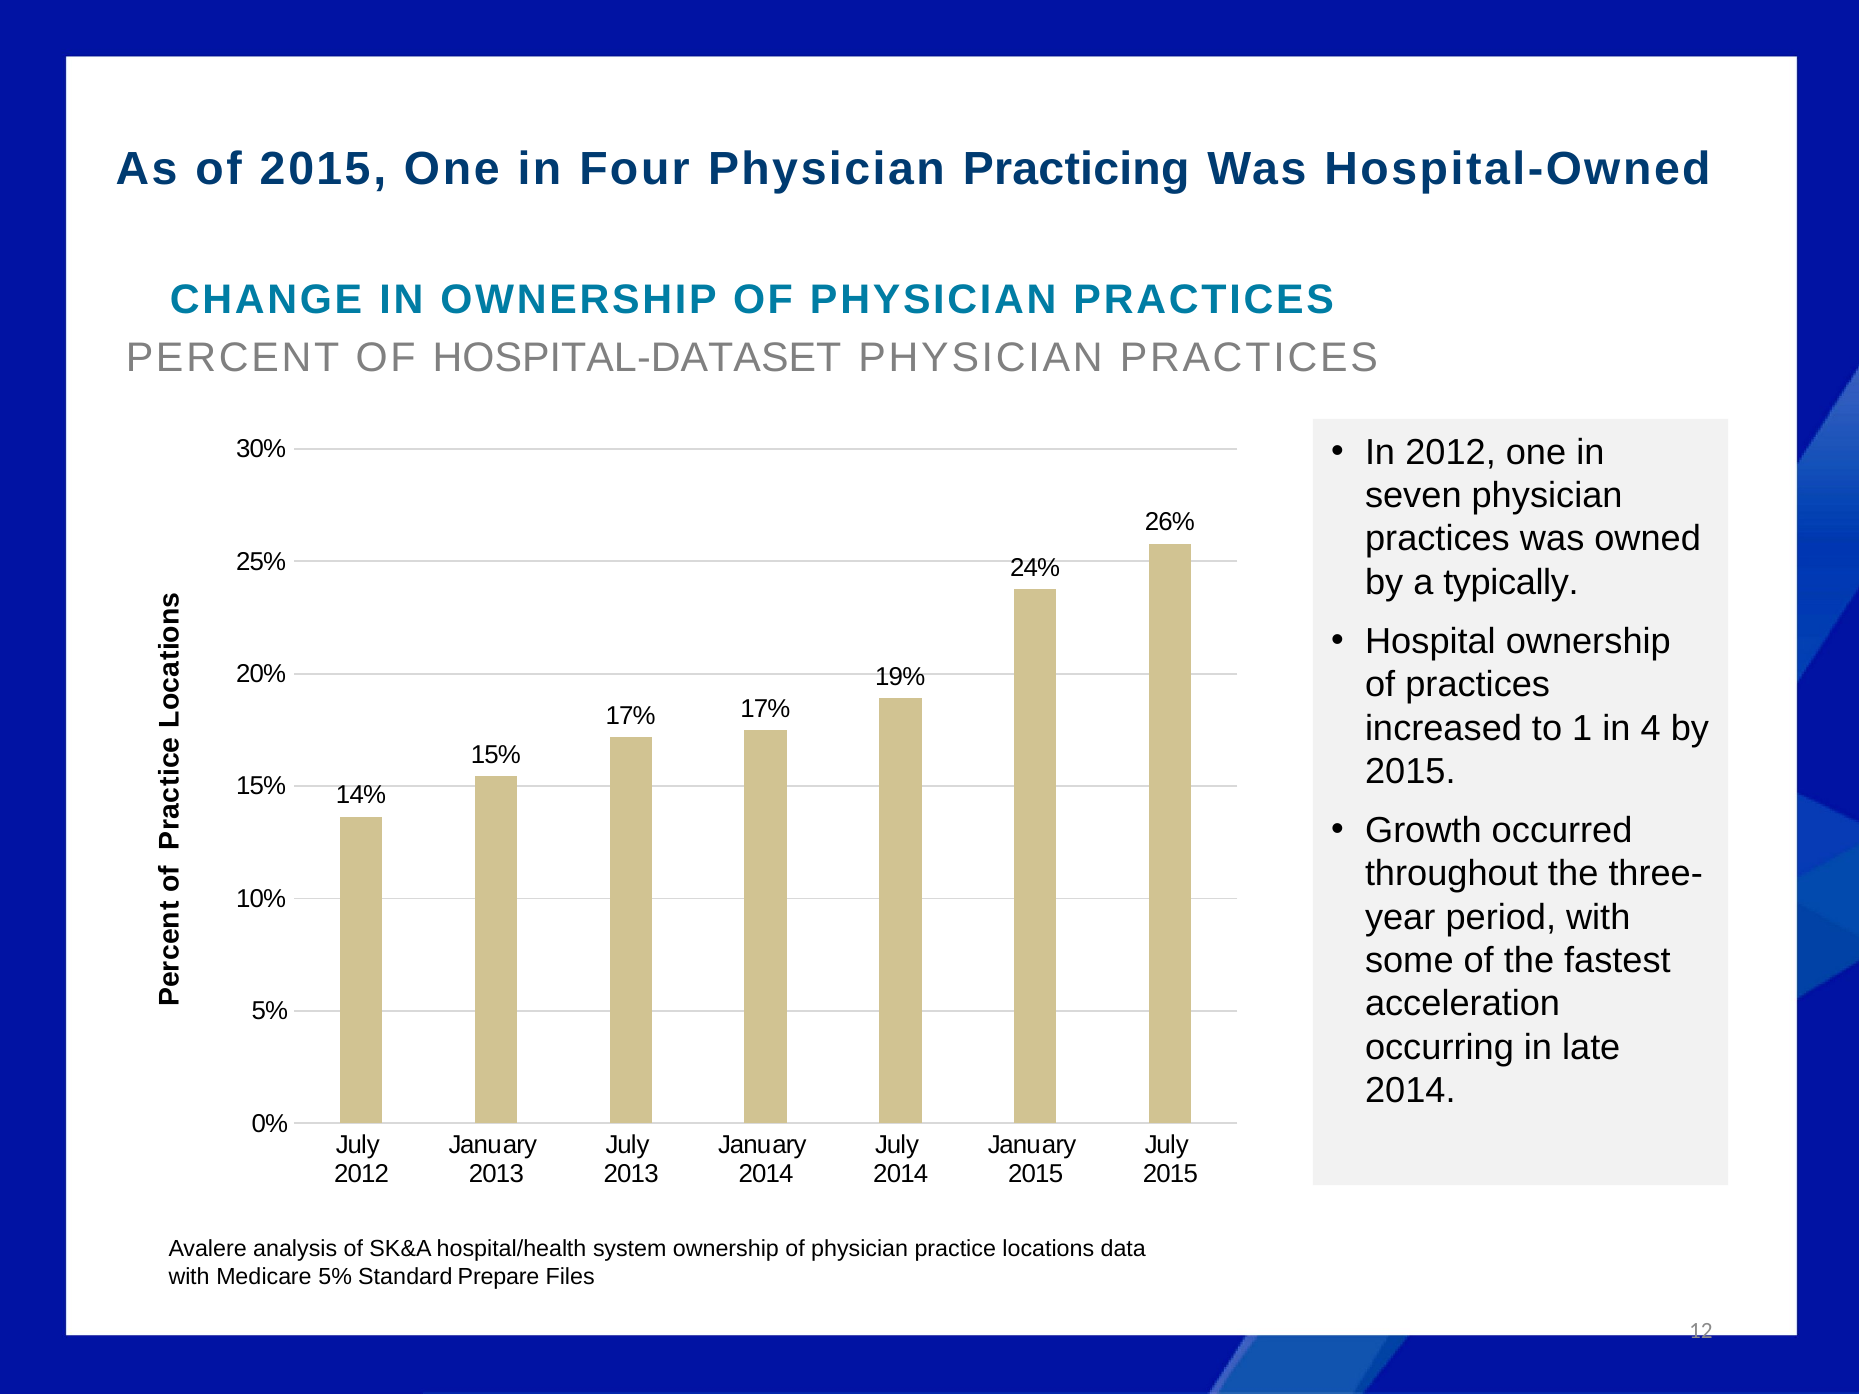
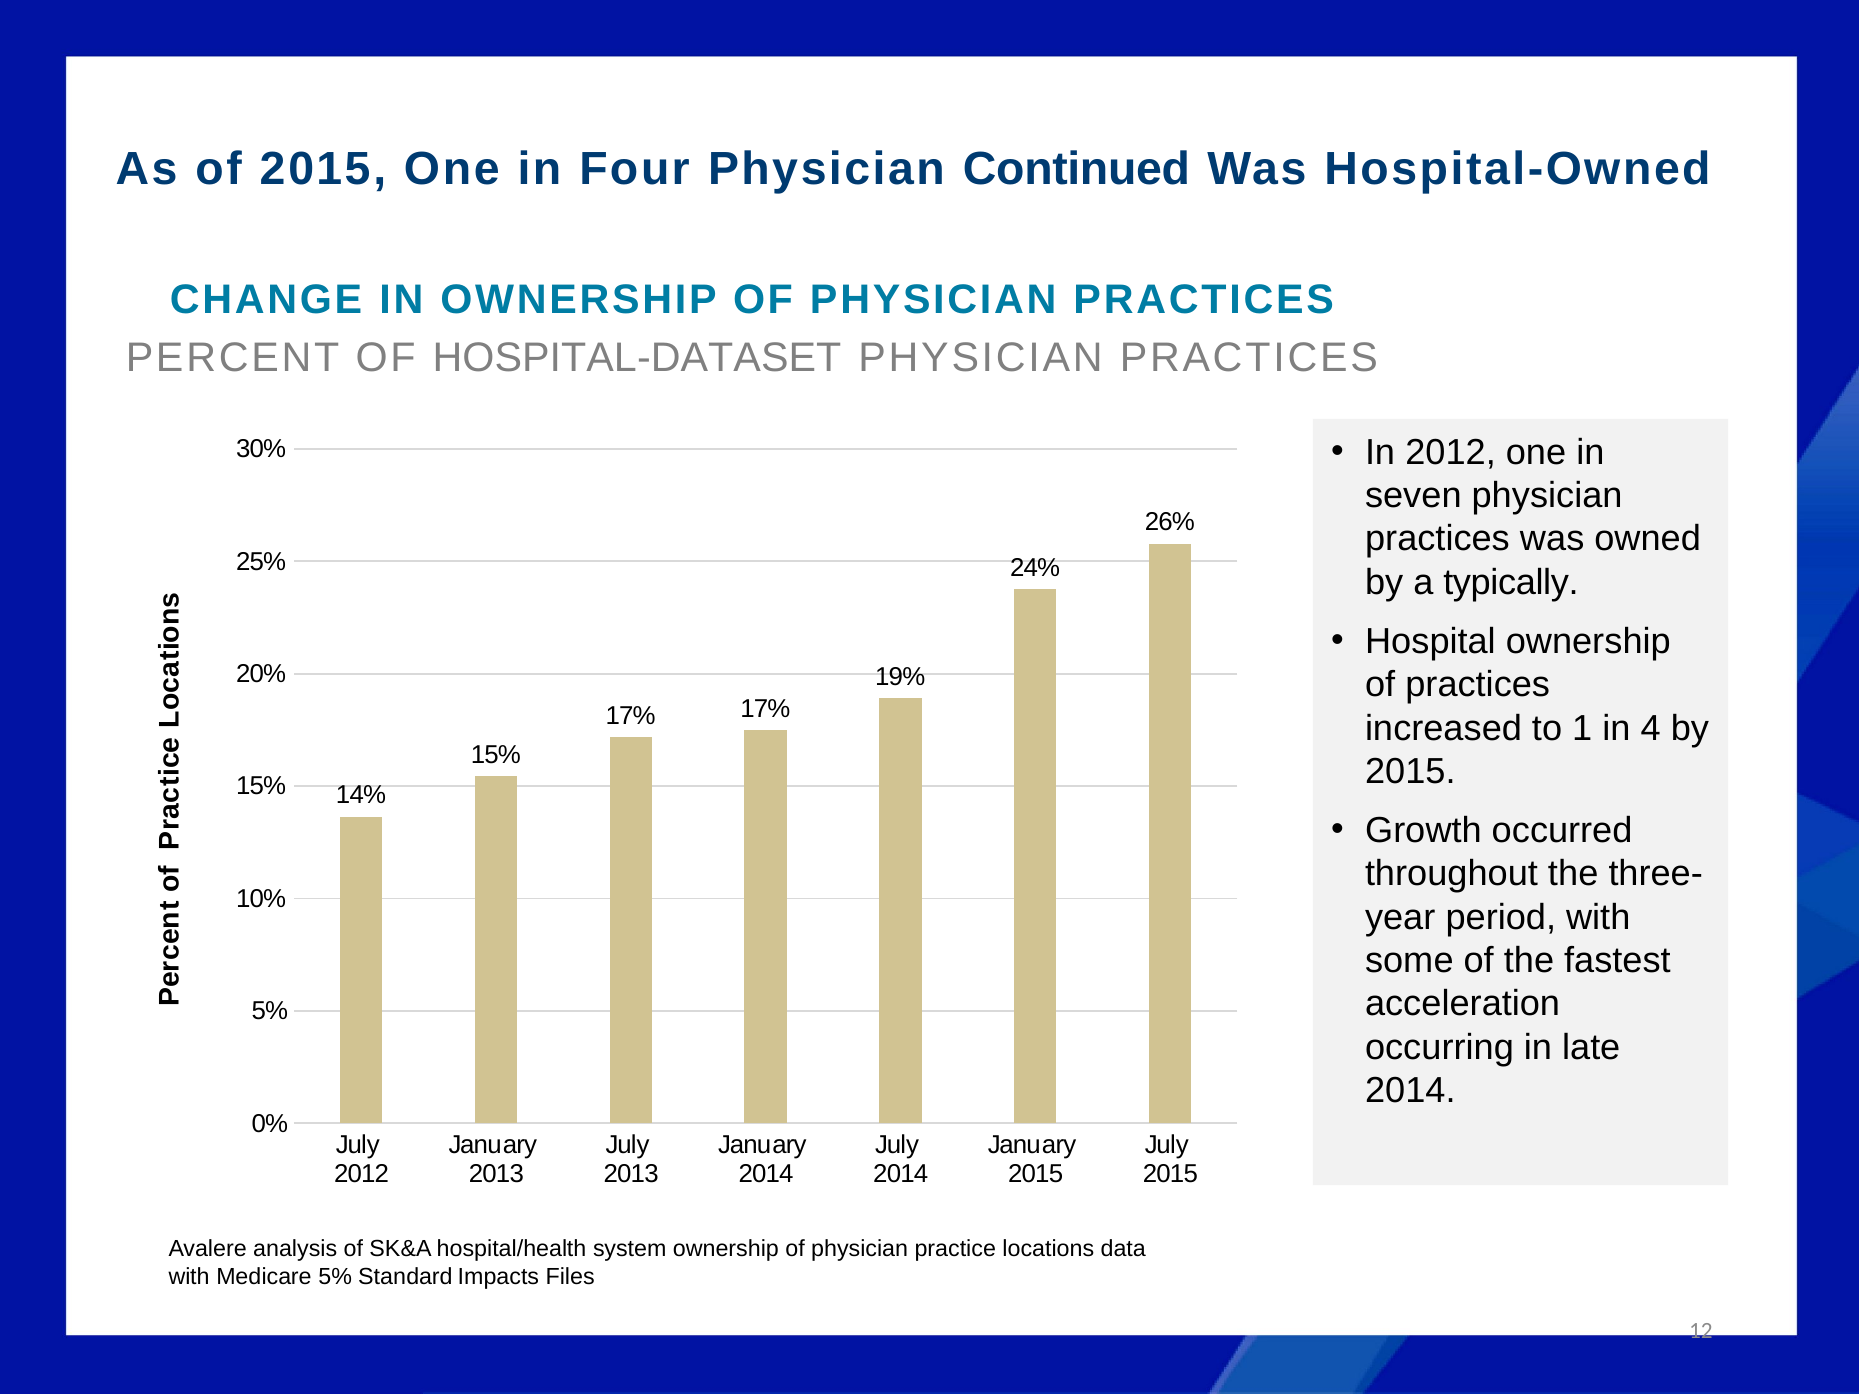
Practicing: Practicing -> Continued
Prepare: Prepare -> Impacts
